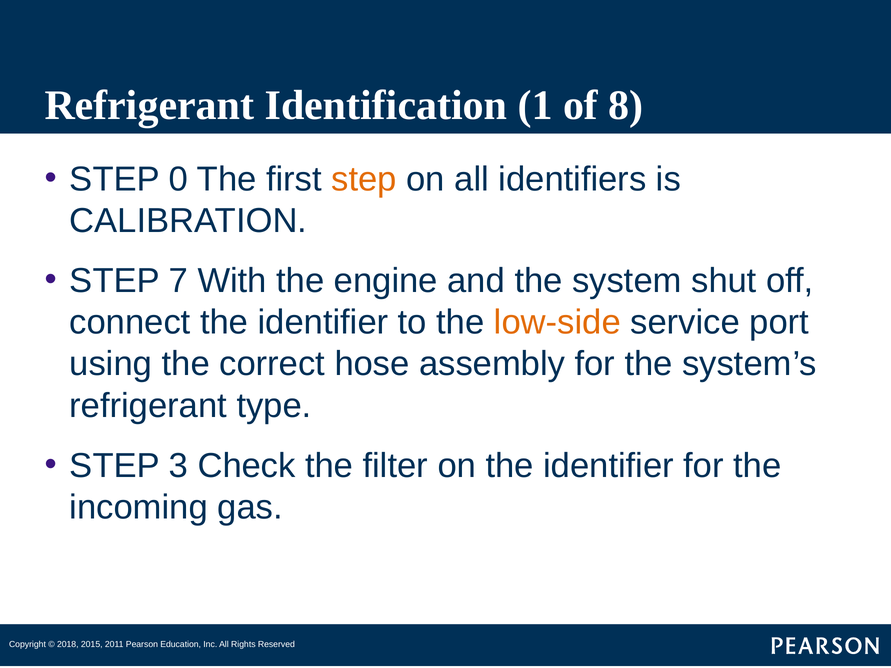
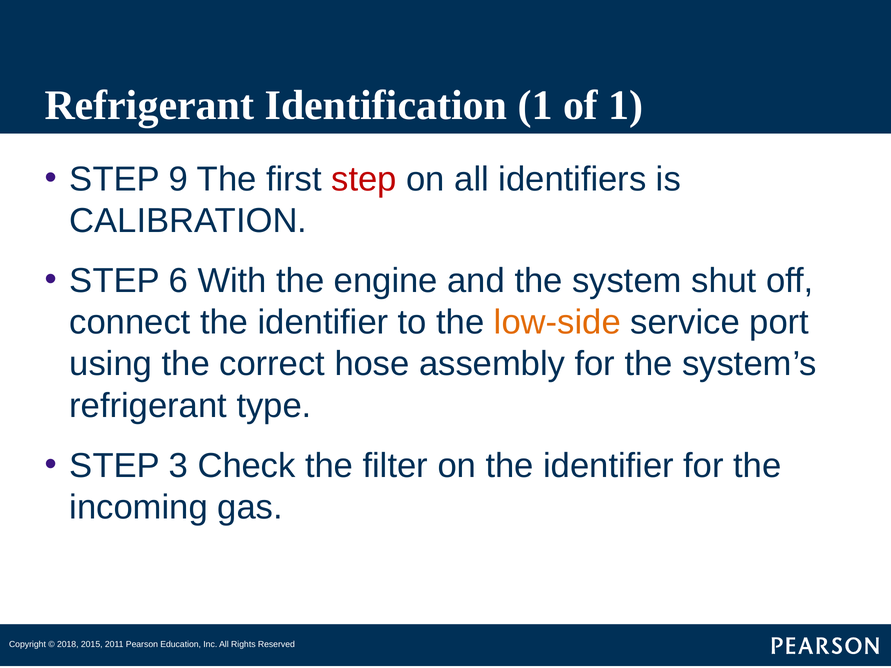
of 8: 8 -> 1
0: 0 -> 9
step at (364, 179) colour: orange -> red
7: 7 -> 6
